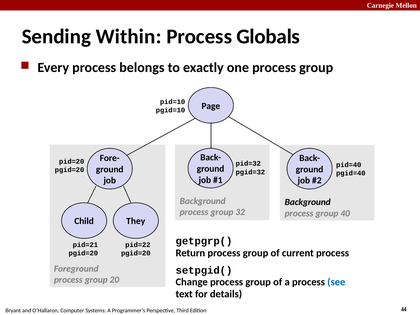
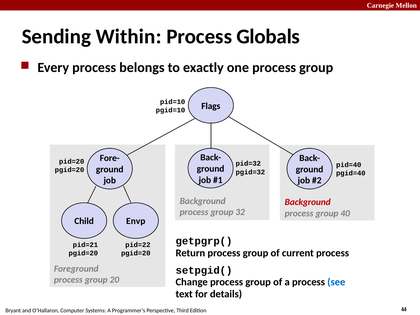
Page: Page -> Flags
Background at (308, 202) colour: black -> red
They: They -> Envp
